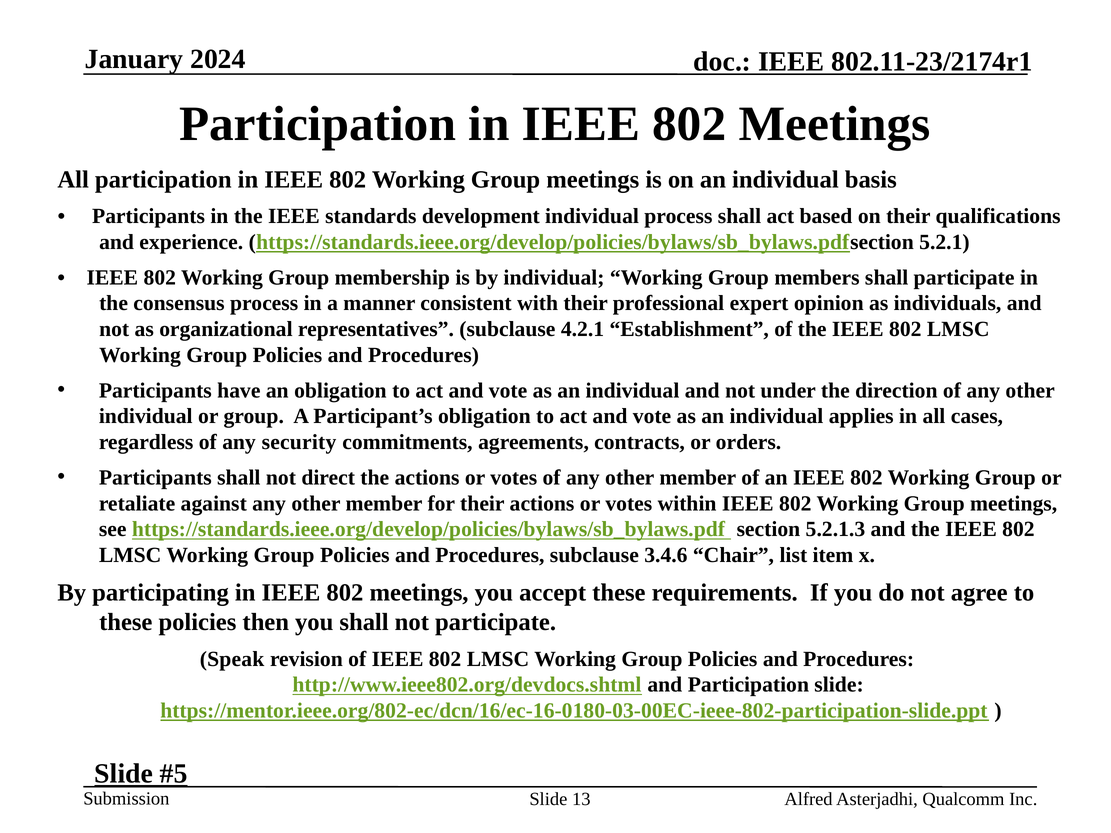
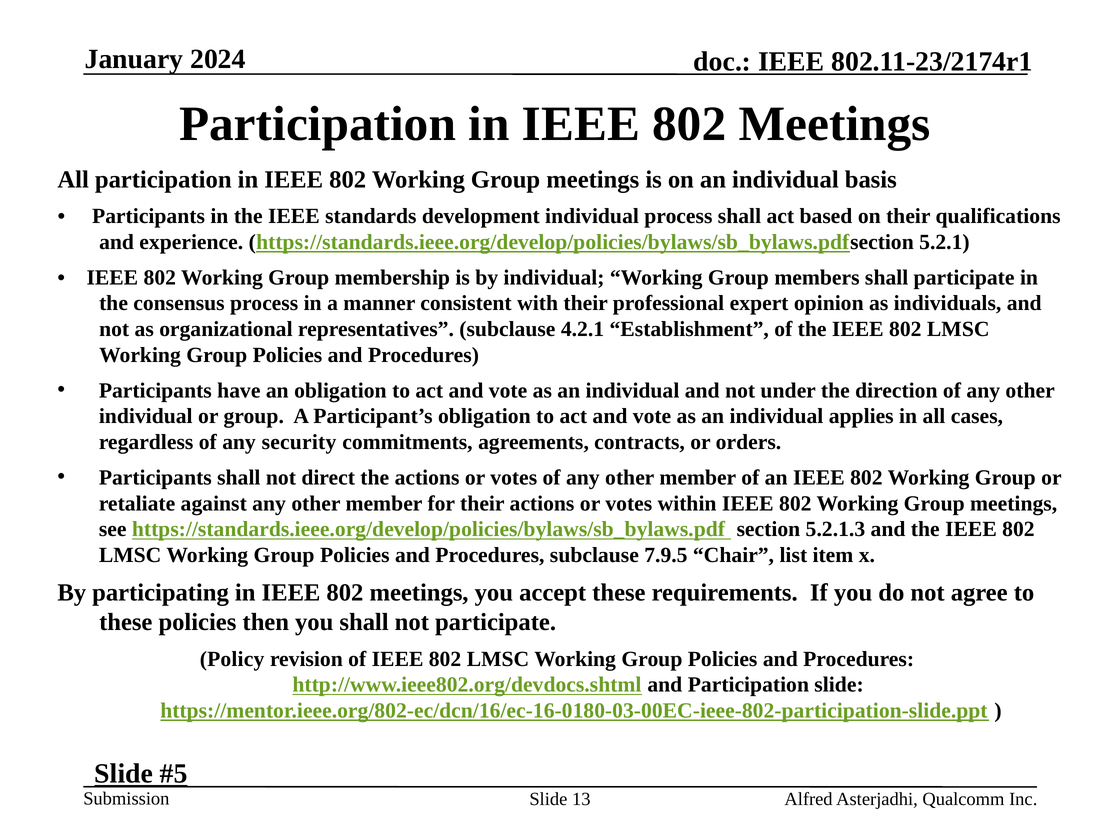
3.4.6: 3.4.6 -> 7.9.5
Speak: Speak -> Policy
